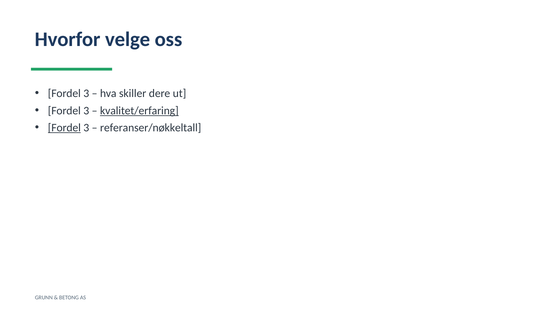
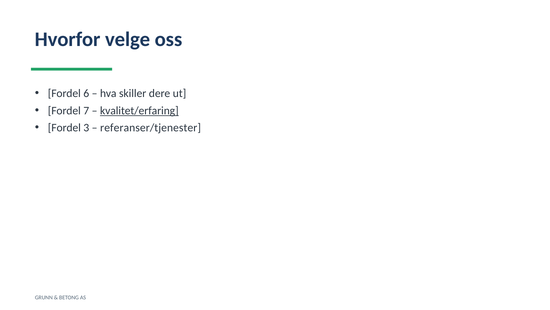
3 at (86, 93): 3 -> 6
3 at (86, 110): 3 -> 7
Fordel at (64, 128) underline: present -> none
referanser/nøkkeltall: referanser/nøkkeltall -> referanser/tjenester
